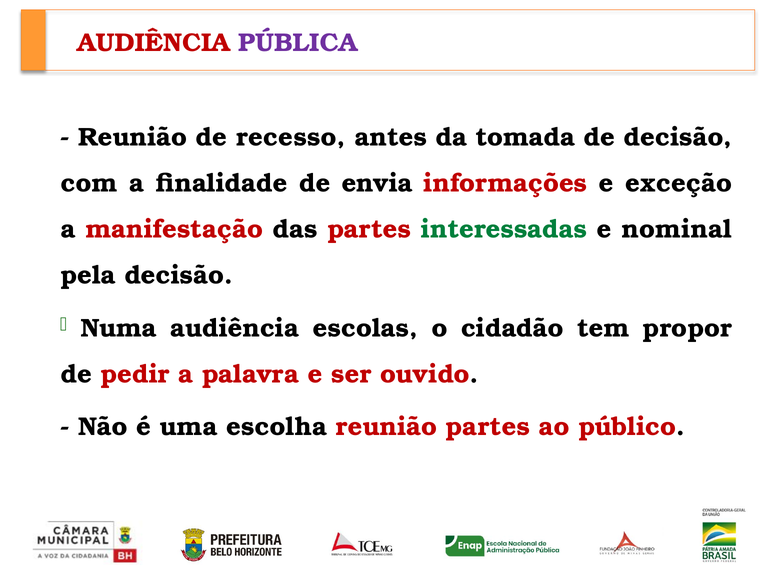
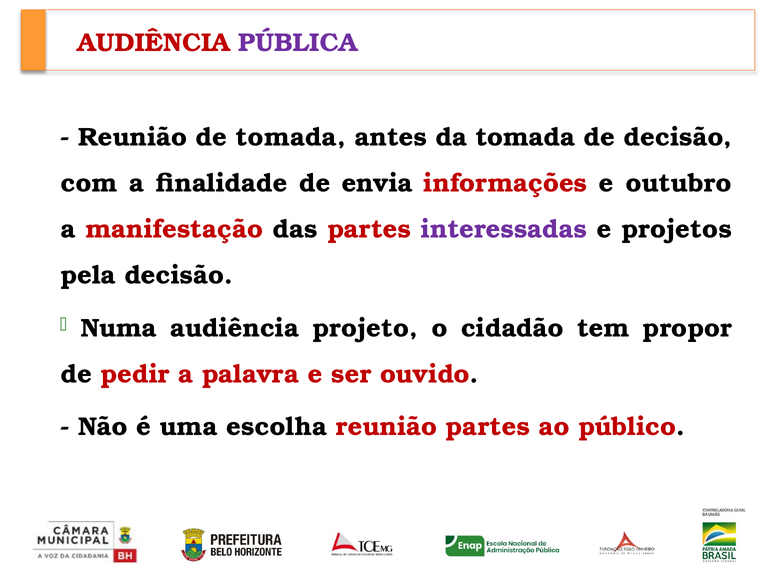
de recesso: recesso -> tomada
exceção: exceção -> outubro
interessadas colour: green -> purple
nominal: nominal -> projetos
escolas: escolas -> projeto
